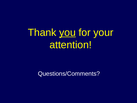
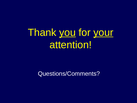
your underline: none -> present
